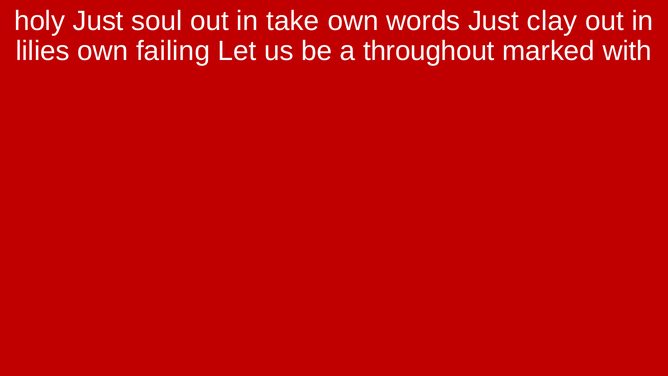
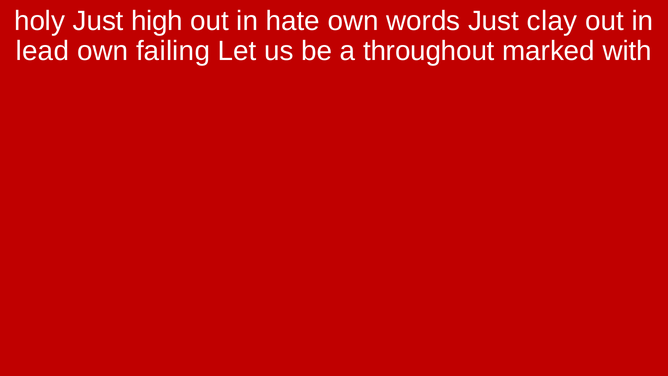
soul: soul -> high
take: take -> hate
lilies: lilies -> lead
